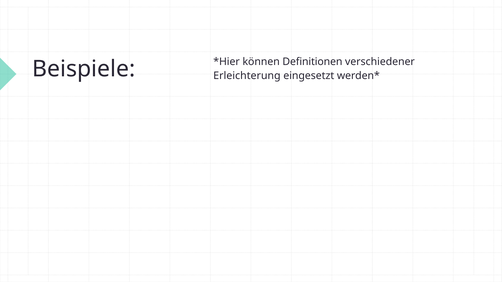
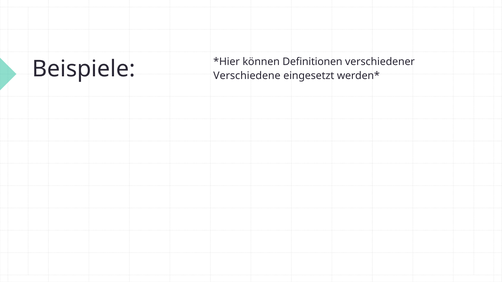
Erleichterung: Erleichterung -> Verschiedene
